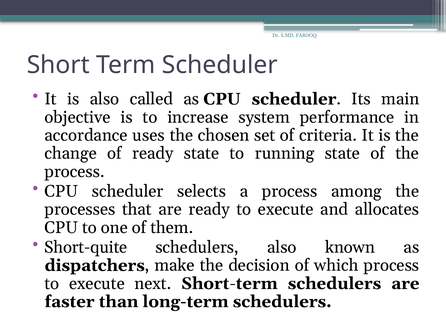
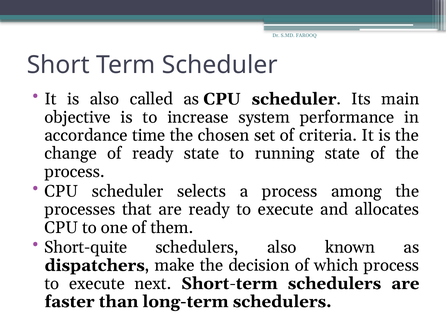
uses: uses -> time
